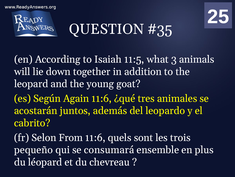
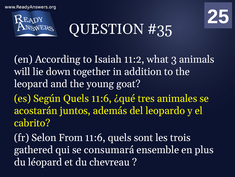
11:5: 11:5 -> 11:2
Según Again: Again -> Quels
pequeño: pequeño -> gathered
